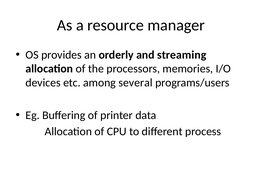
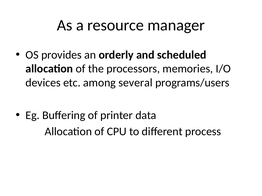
streaming: streaming -> scheduled
